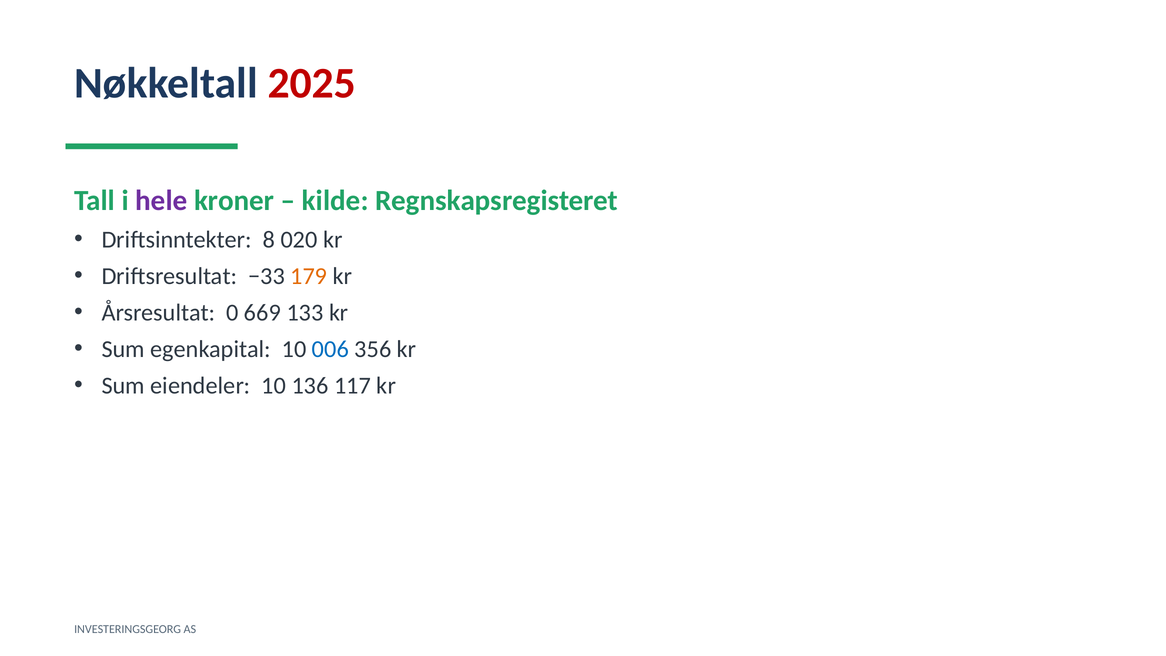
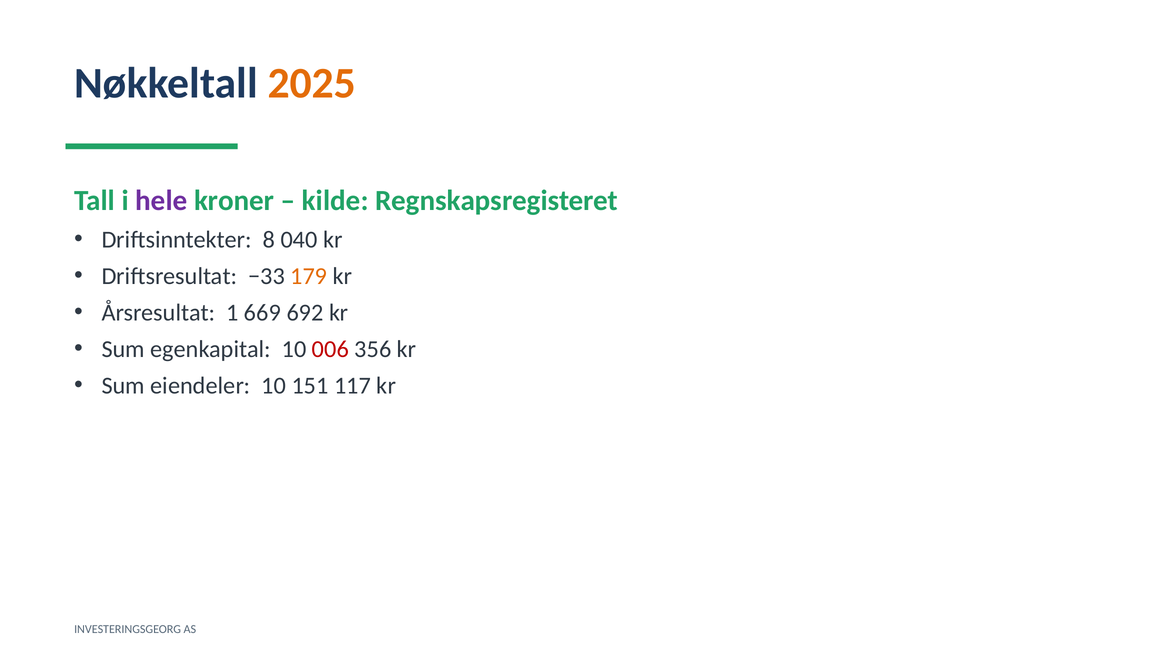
2025 colour: red -> orange
020: 020 -> 040
0: 0 -> 1
133: 133 -> 692
006 colour: blue -> red
136: 136 -> 151
